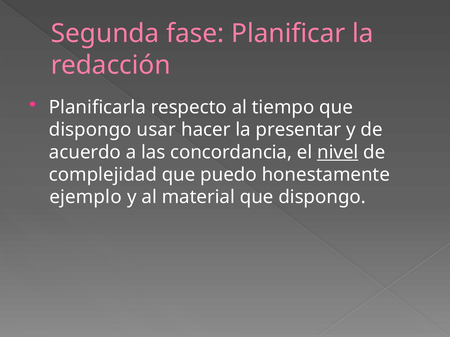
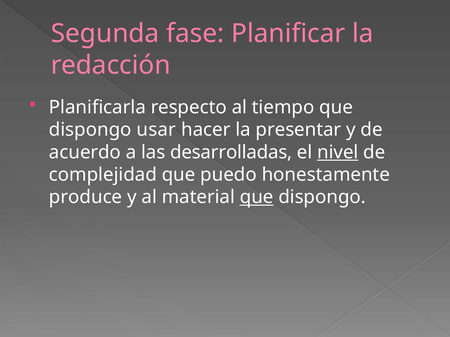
concordancia: concordancia -> desarrolladas
ejemplo: ejemplo -> produce
que at (257, 197) underline: none -> present
